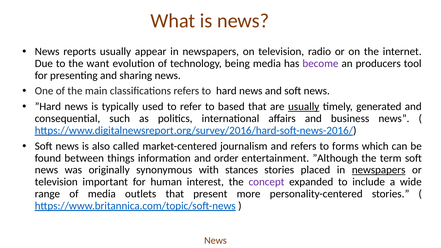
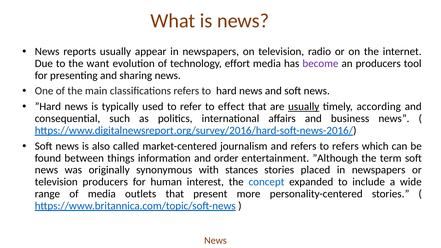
being: being -> effort
based: based -> effect
generated: generated -> according
to forms: forms -> refers
newspapers at (379, 170) underline: present -> none
television important: important -> producers
concept colour: purple -> blue
